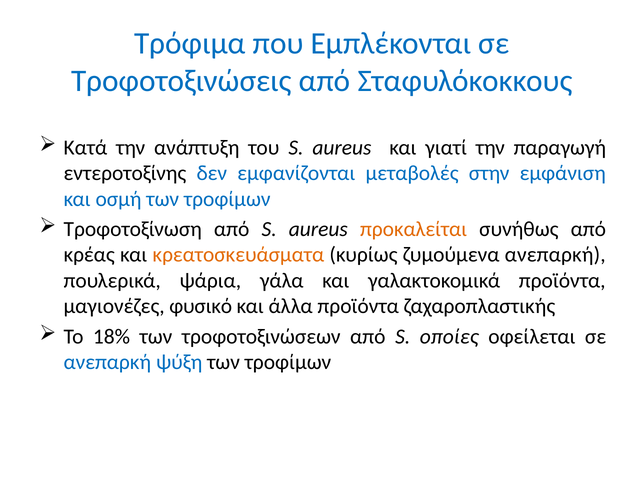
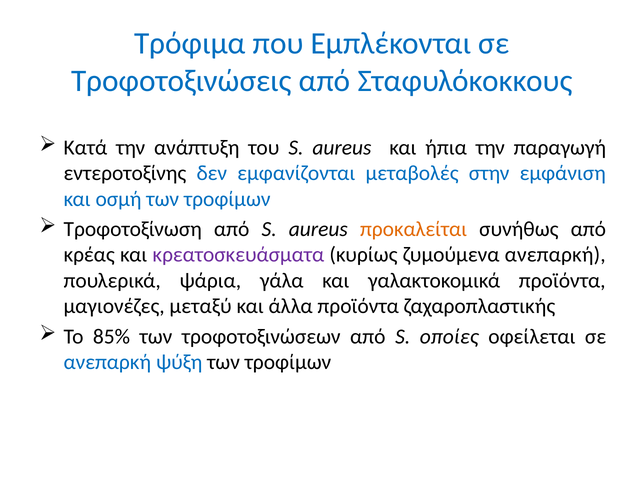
γιατί: γιατί -> ήπια
κρεατοσκευάσματα colour: orange -> purple
φυσικό: φυσικό -> μεταξύ
18%: 18% -> 85%
